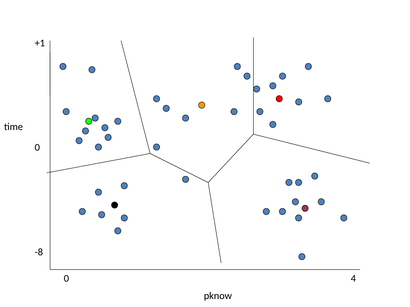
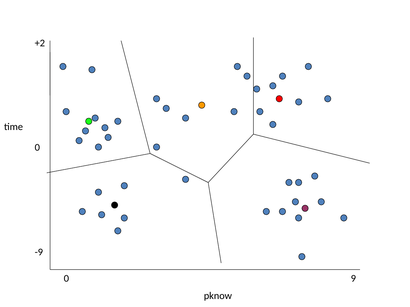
+1: +1 -> +2
-8: -8 -> -9
4: 4 -> 9
